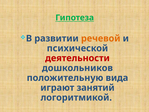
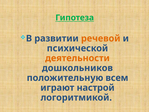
деятельности colour: red -> orange
вида: вида -> всем
занятий: занятий -> настрой
